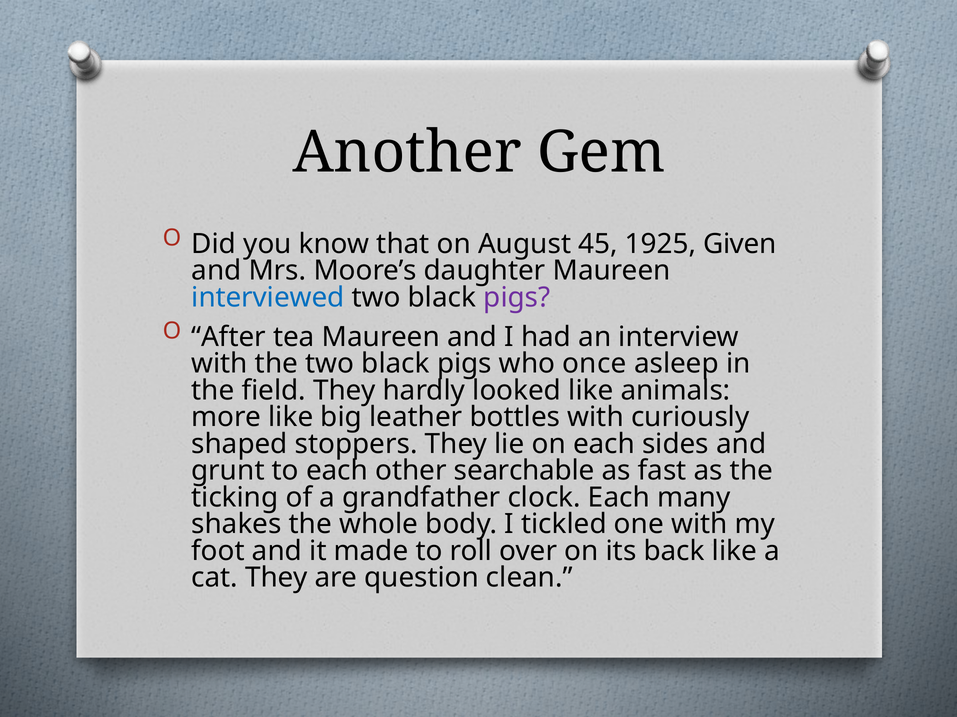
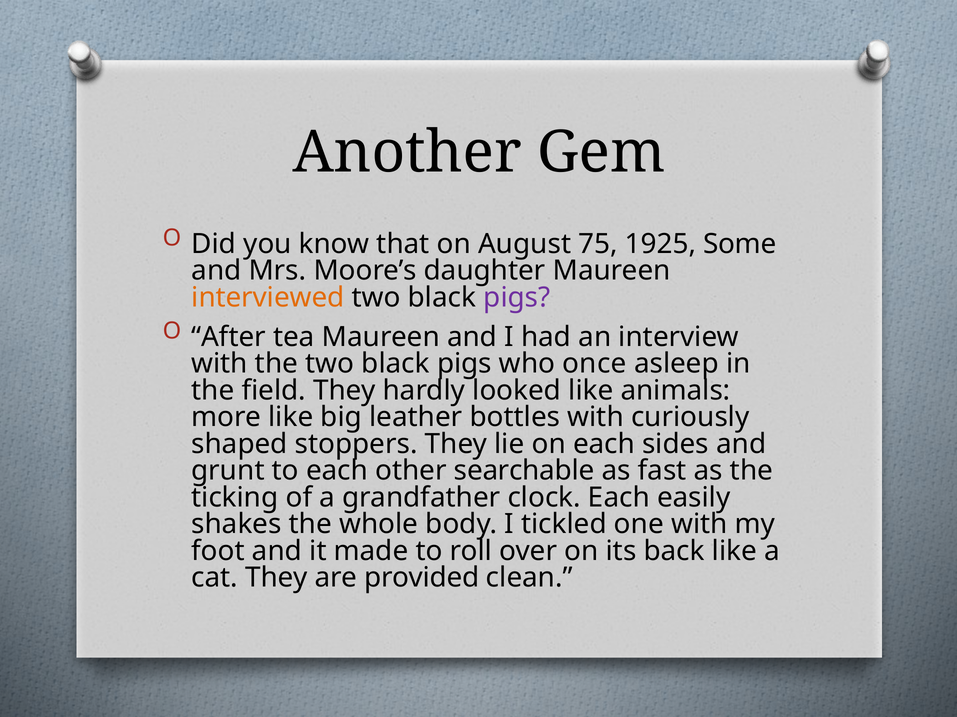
45: 45 -> 75
Given: Given -> Some
interviewed colour: blue -> orange
many: many -> easily
question: question -> provided
